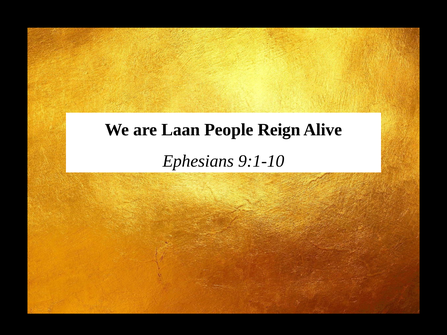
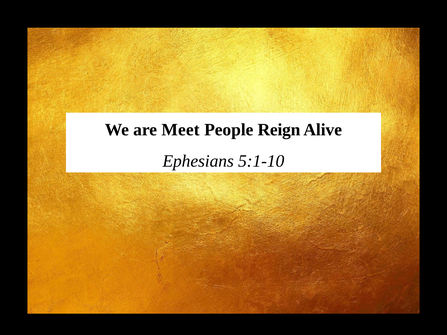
Laan: Laan -> Meet
9:1-10: 9:1-10 -> 5:1-10
